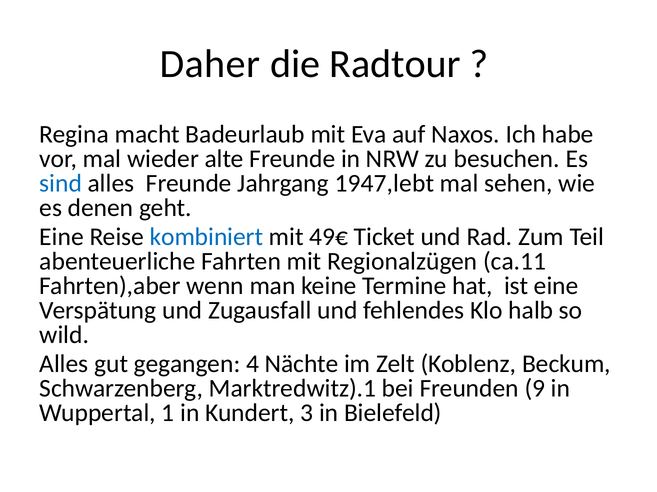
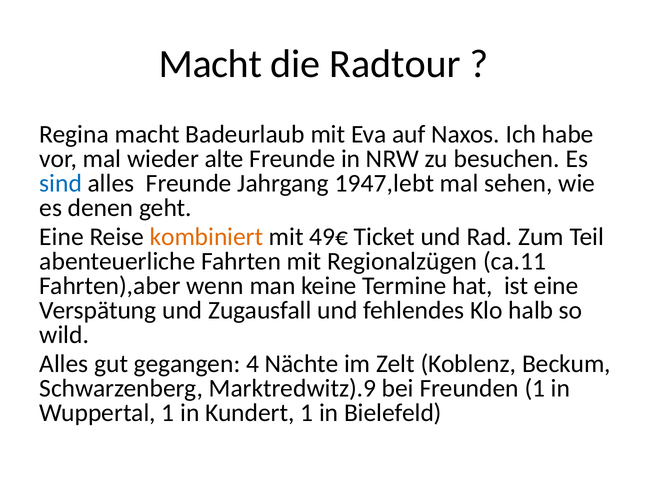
Daher at (210, 64): Daher -> Macht
kombiniert colour: blue -> orange
Marktredwitz).1: Marktredwitz).1 -> Marktredwitz).9
Freunden 9: 9 -> 1
Kundert 3: 3 -> 1
